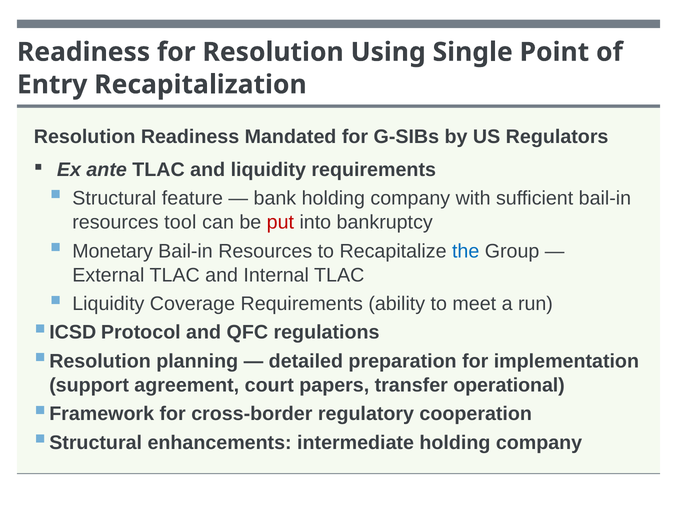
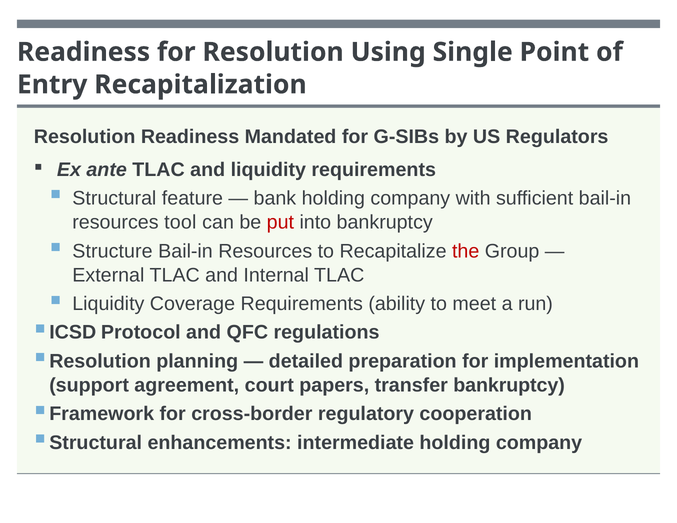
Monetary: Monetary -> Structure
the colour: blue -> red
transfer operational: operational -> bankruptcy
